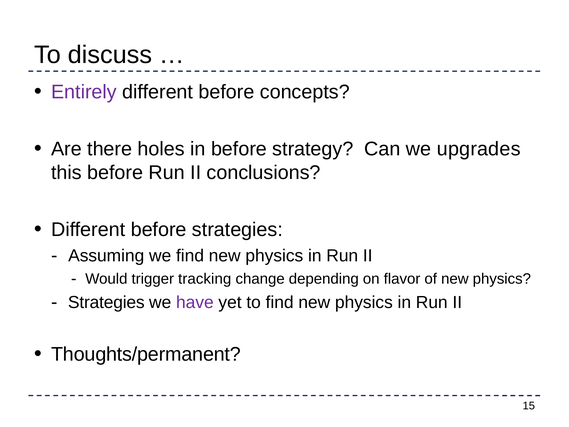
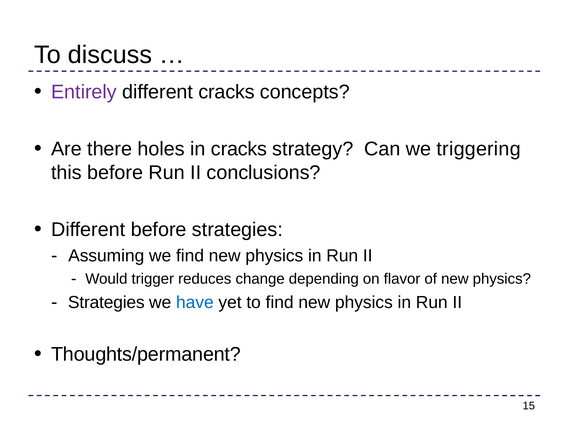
before at (227, 92): before -> cracks
in before: before -> cracks
upgrades: upgrades -> triggering
tracking: tracking -> reduces
have colour: purple -> blue
